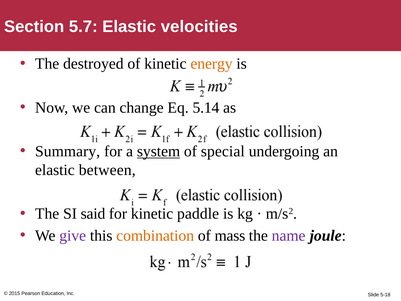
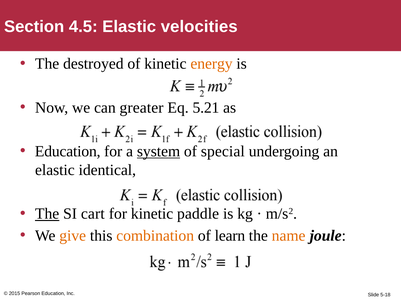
5.7: 5.7 -> 4.5
change: change -> greater
5.14: 5.14 -> 5.21
Summary at (68, 151): Summary -> Education
between: between -> identical
The at (47, 214) underline: none -> present
said: said -> cart
give colour: purple -> orange
mass: mass -> learn
name colour: purple -> orange
